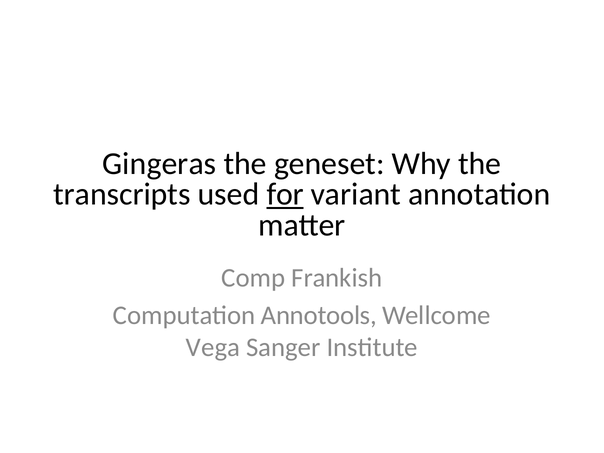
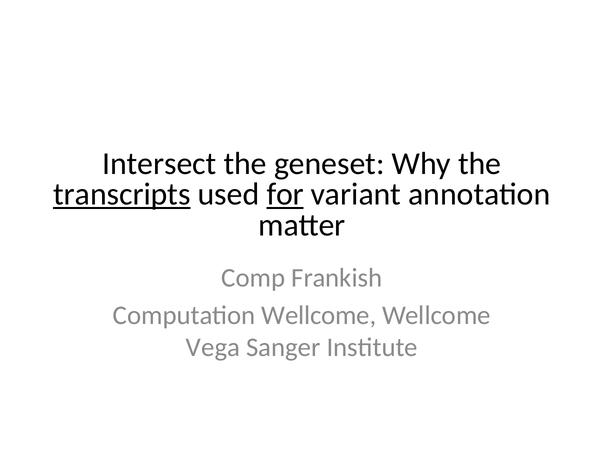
Gingeras: Gingeras -> Intersect
transcripts underline: none -> present
Computation Annotools: Annotools -> Wellcome
